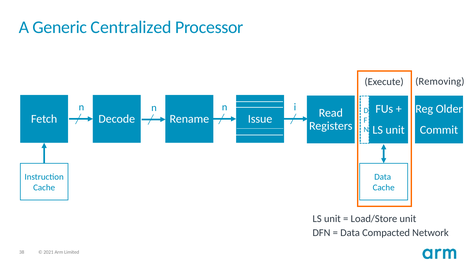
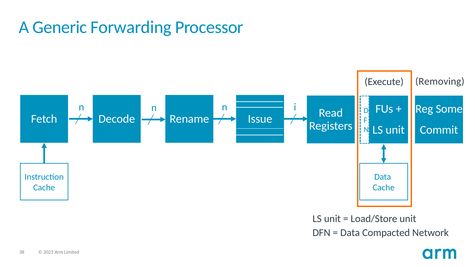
Centralized: Centralized -> Forwarding
Older: Older -> Some
